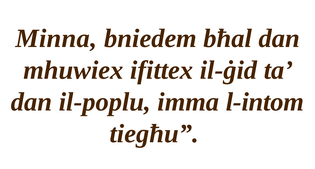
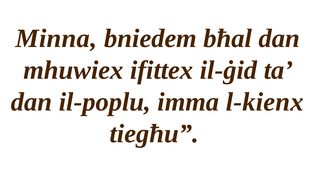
l-intom: l-intom -> l-kienx
